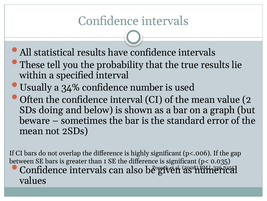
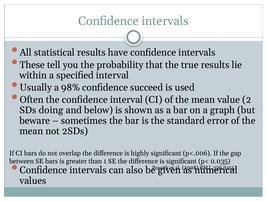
34%: 34% -> 98%
number: number -> succeed
